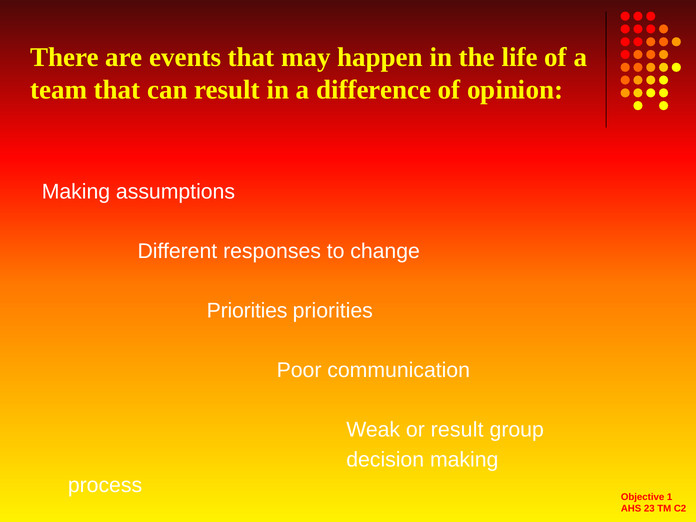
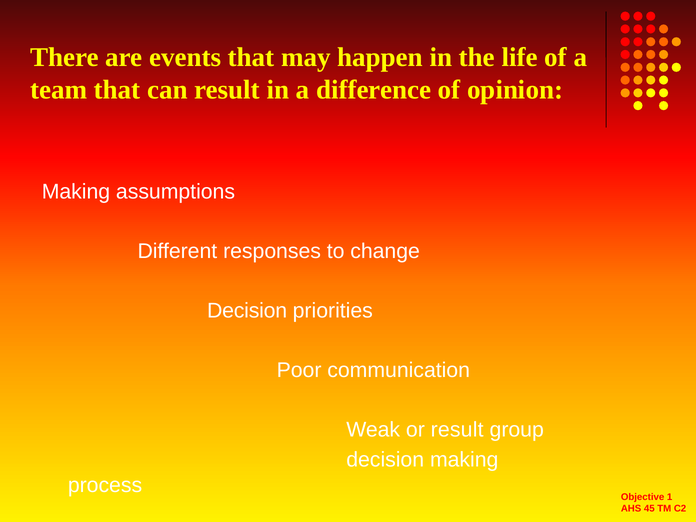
Priorities at (247, 311): Priorities -> Decision
23: 23 -> 45
